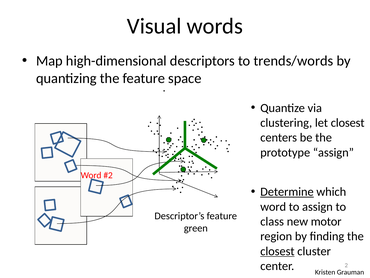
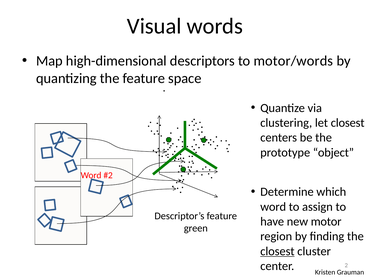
trends/words: trends/words -> motor/words
prototype assign: assign -> object
Determine underline: present -> none
class: class -> have
